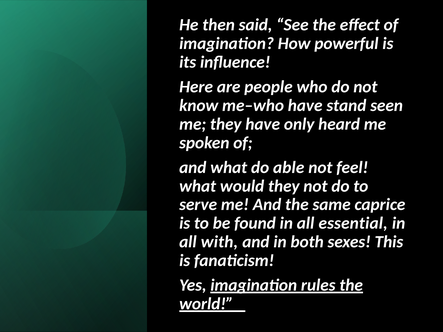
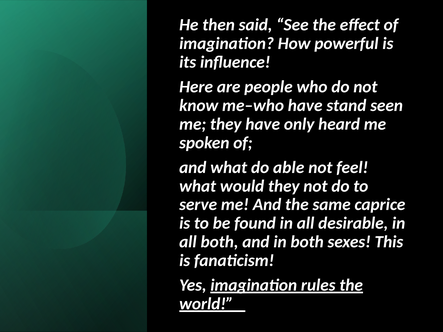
essential: essential -> desirable
all with: with -> both
